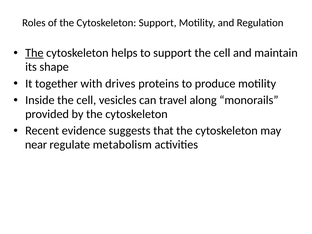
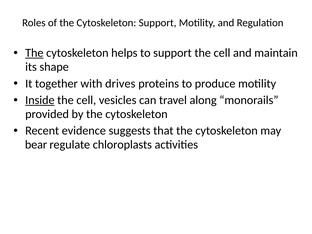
Inside underline: none -> present
near: near -> bear
metabolism: metabolism -> chloroplasts
